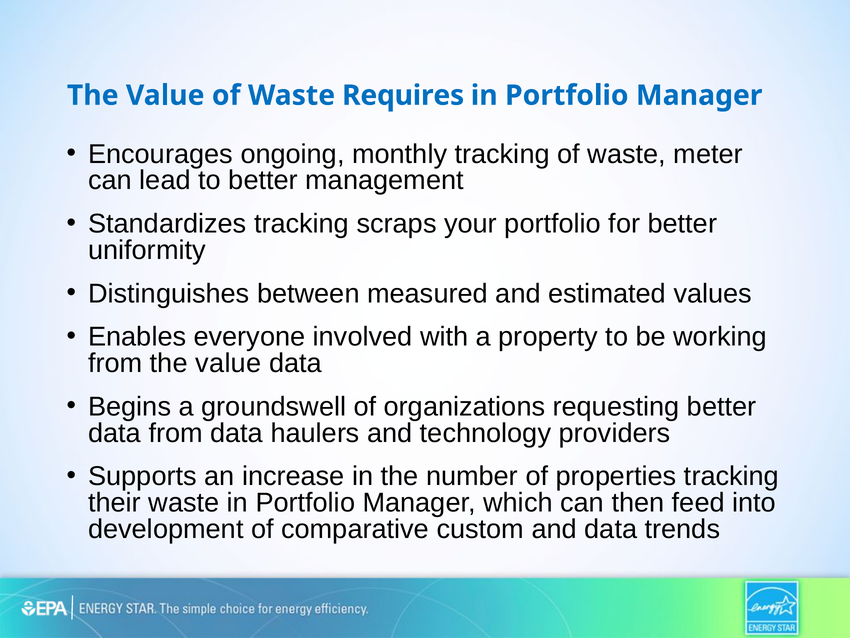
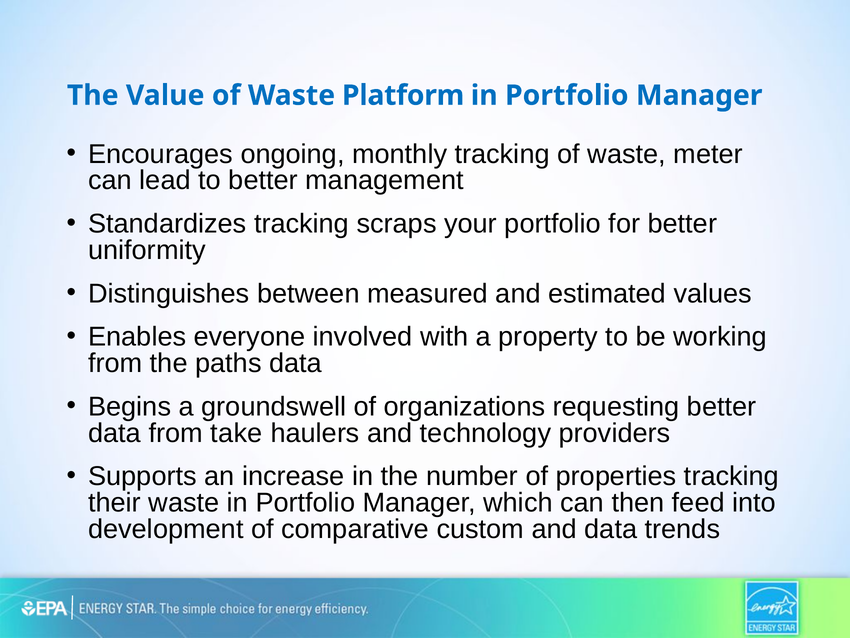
Requires: Requires -> Platform
from the value: value -> paths
from data: data -> take
